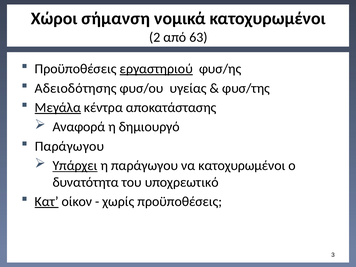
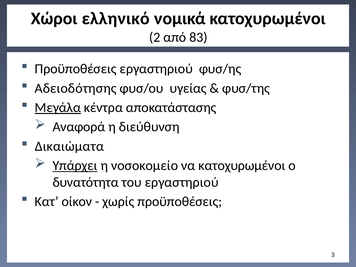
σήμανση: σήμανση -> ελληνικό
63: 63 -> 83
εργαστηριού at (156, 69) underline: present -> none
δημιουργό: δημιουργό -> διεύθυνση
Παράγωγου at (69, 146): Παράγωγου -> Δικαιώματα
η παράγωγου: παράγωγου -> νοσοκομείο
του υποχρεωτικό: υποχρεωτικό -> εργαστηριού
Κατ underline: present -> none
